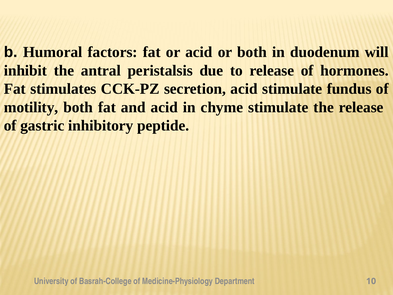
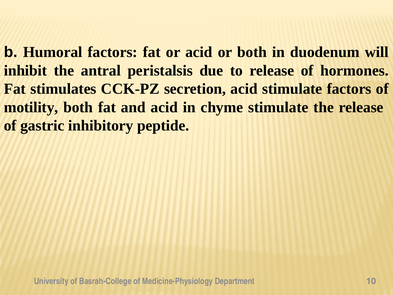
stimulate fundus: fundus -> factors
